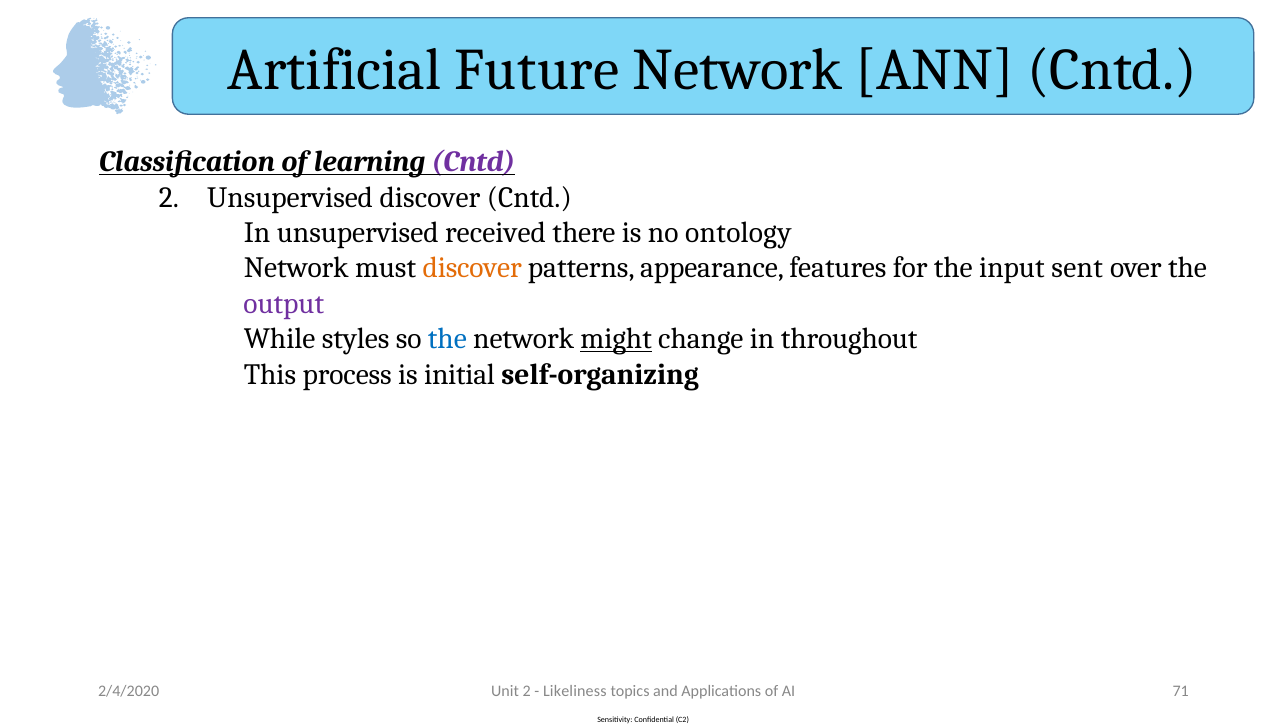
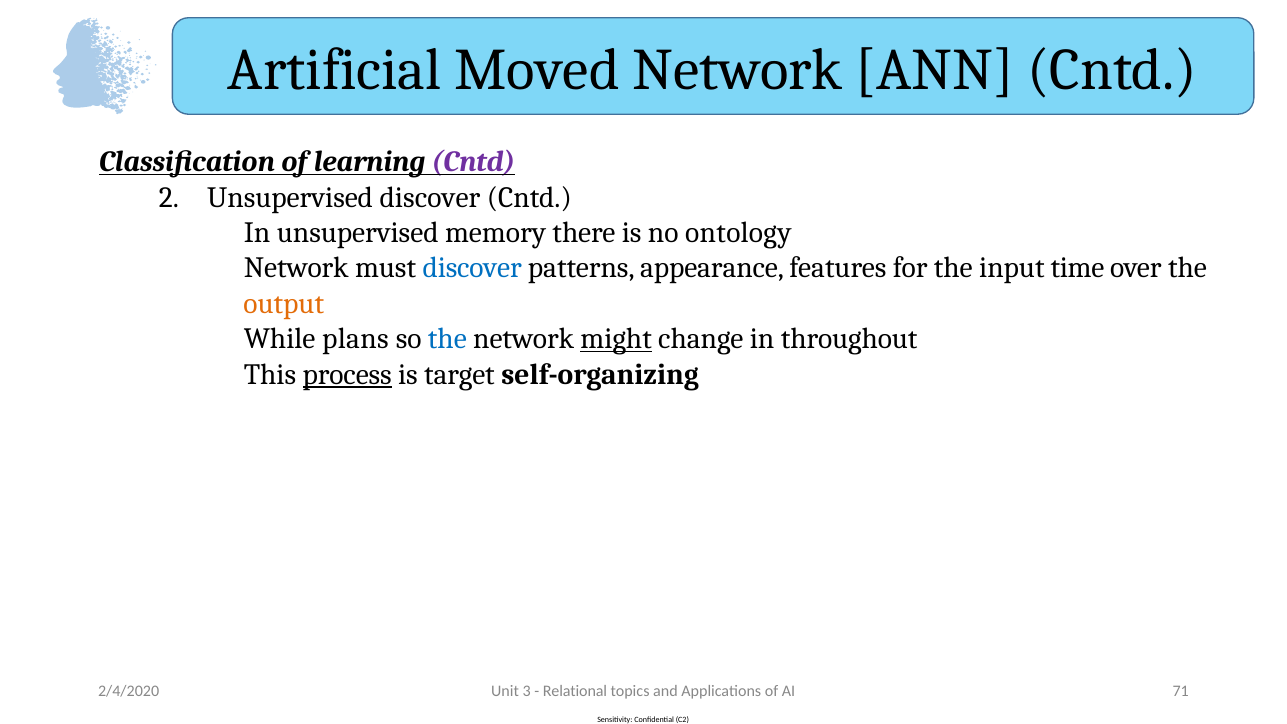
Future: Future -> Moved
received: received -> memory
discover at (472, 268) colour: orange -> blue
sent: sent -> time
output colour: purple -> orange
styles: styles -> plans
process underline: none -> present
initial: initial -> target
Unit 2: 2 -> 3
Likeliness: Likeliness -> Relational
